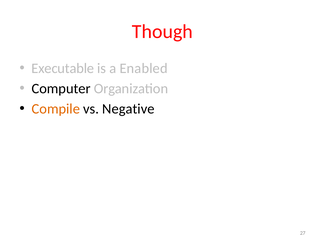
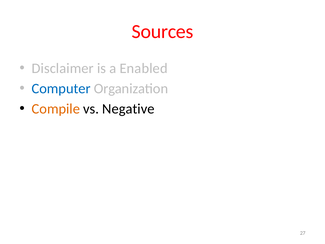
Though: Though -> Sources
Executable: Executable -> Disclaimer
Computer colour: black -> blue
